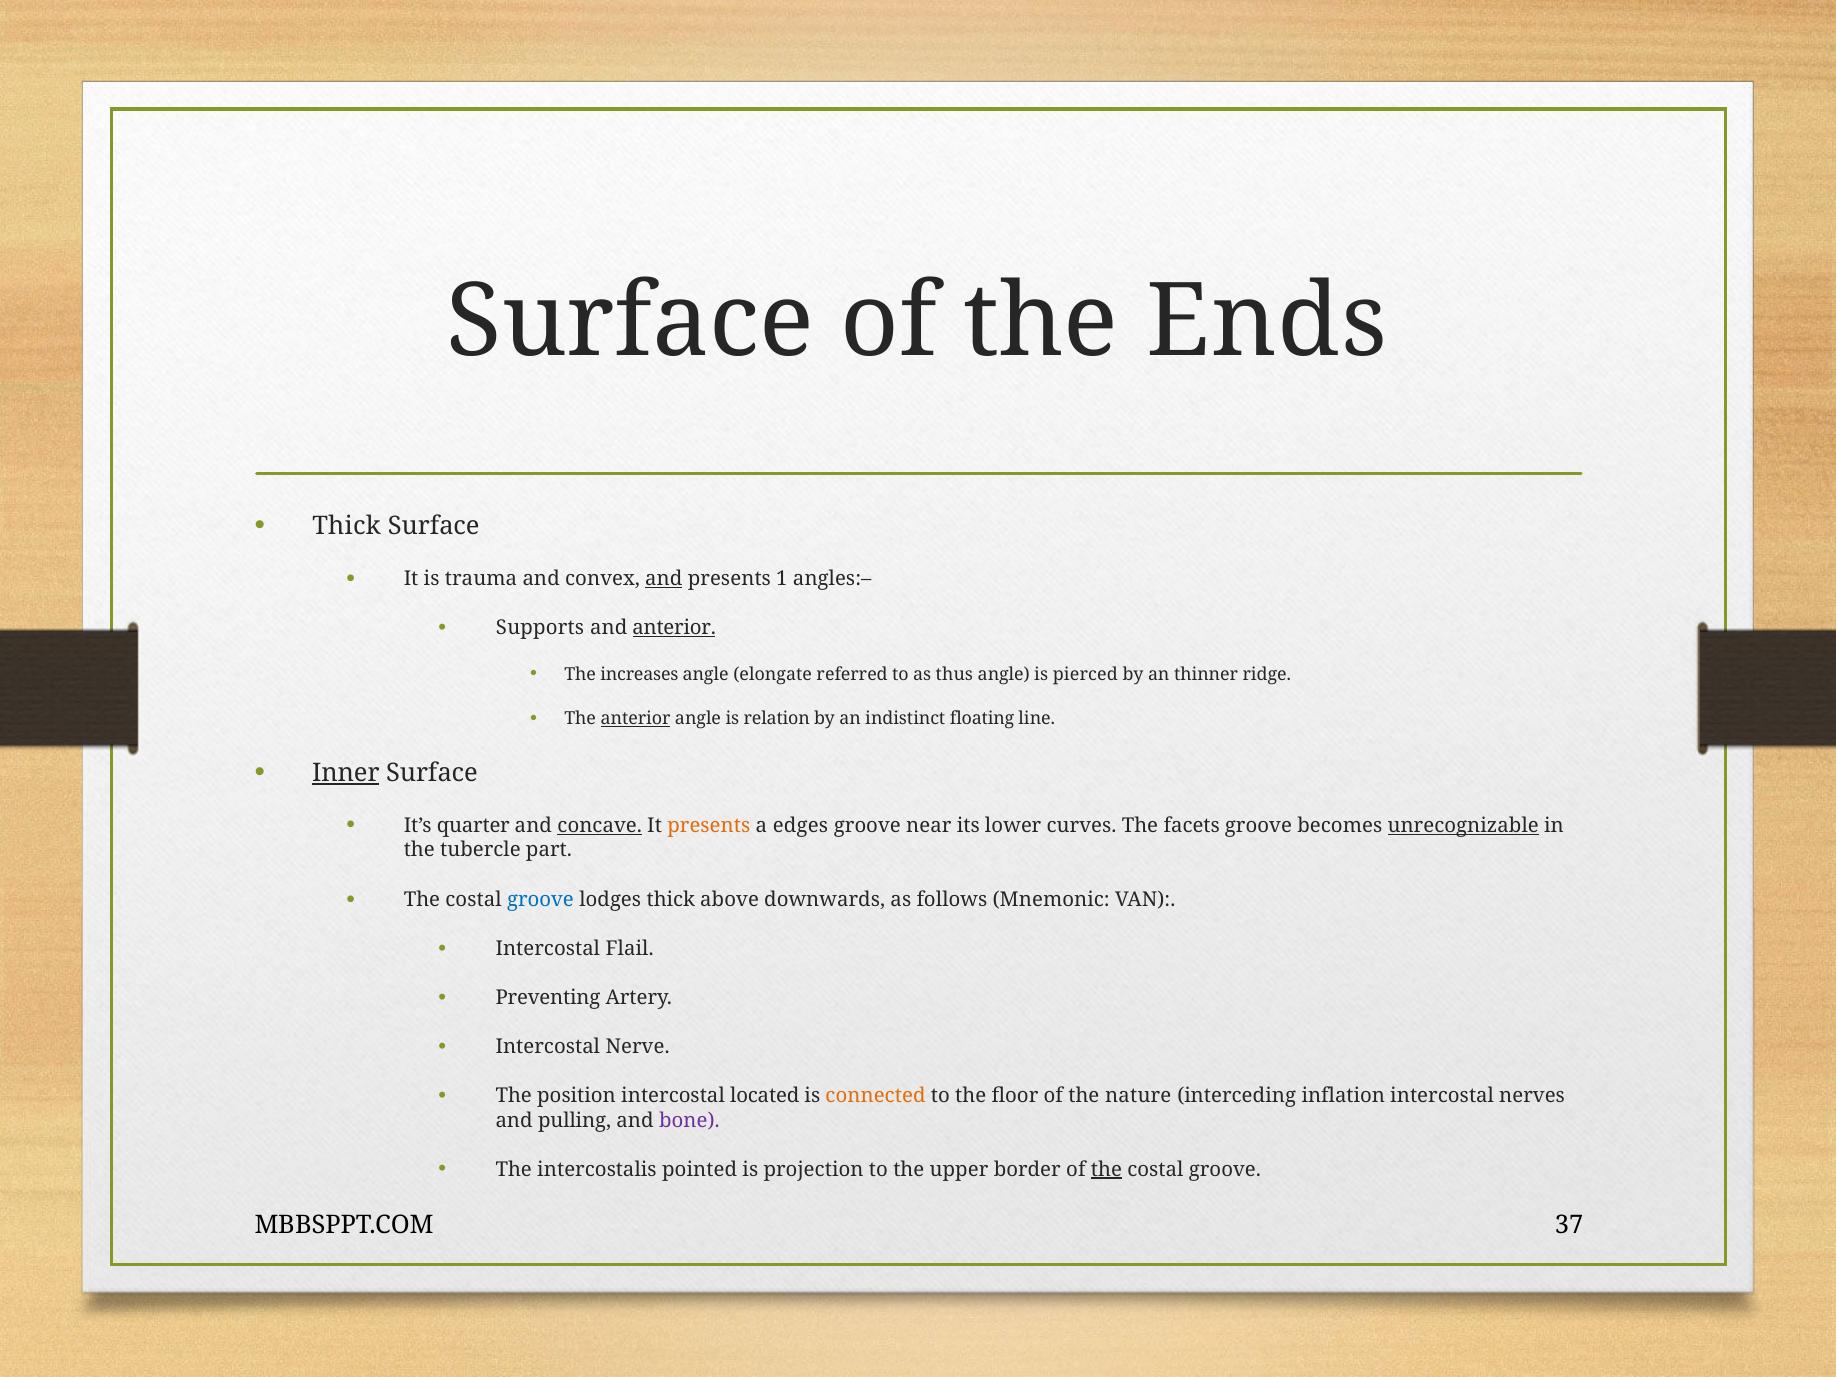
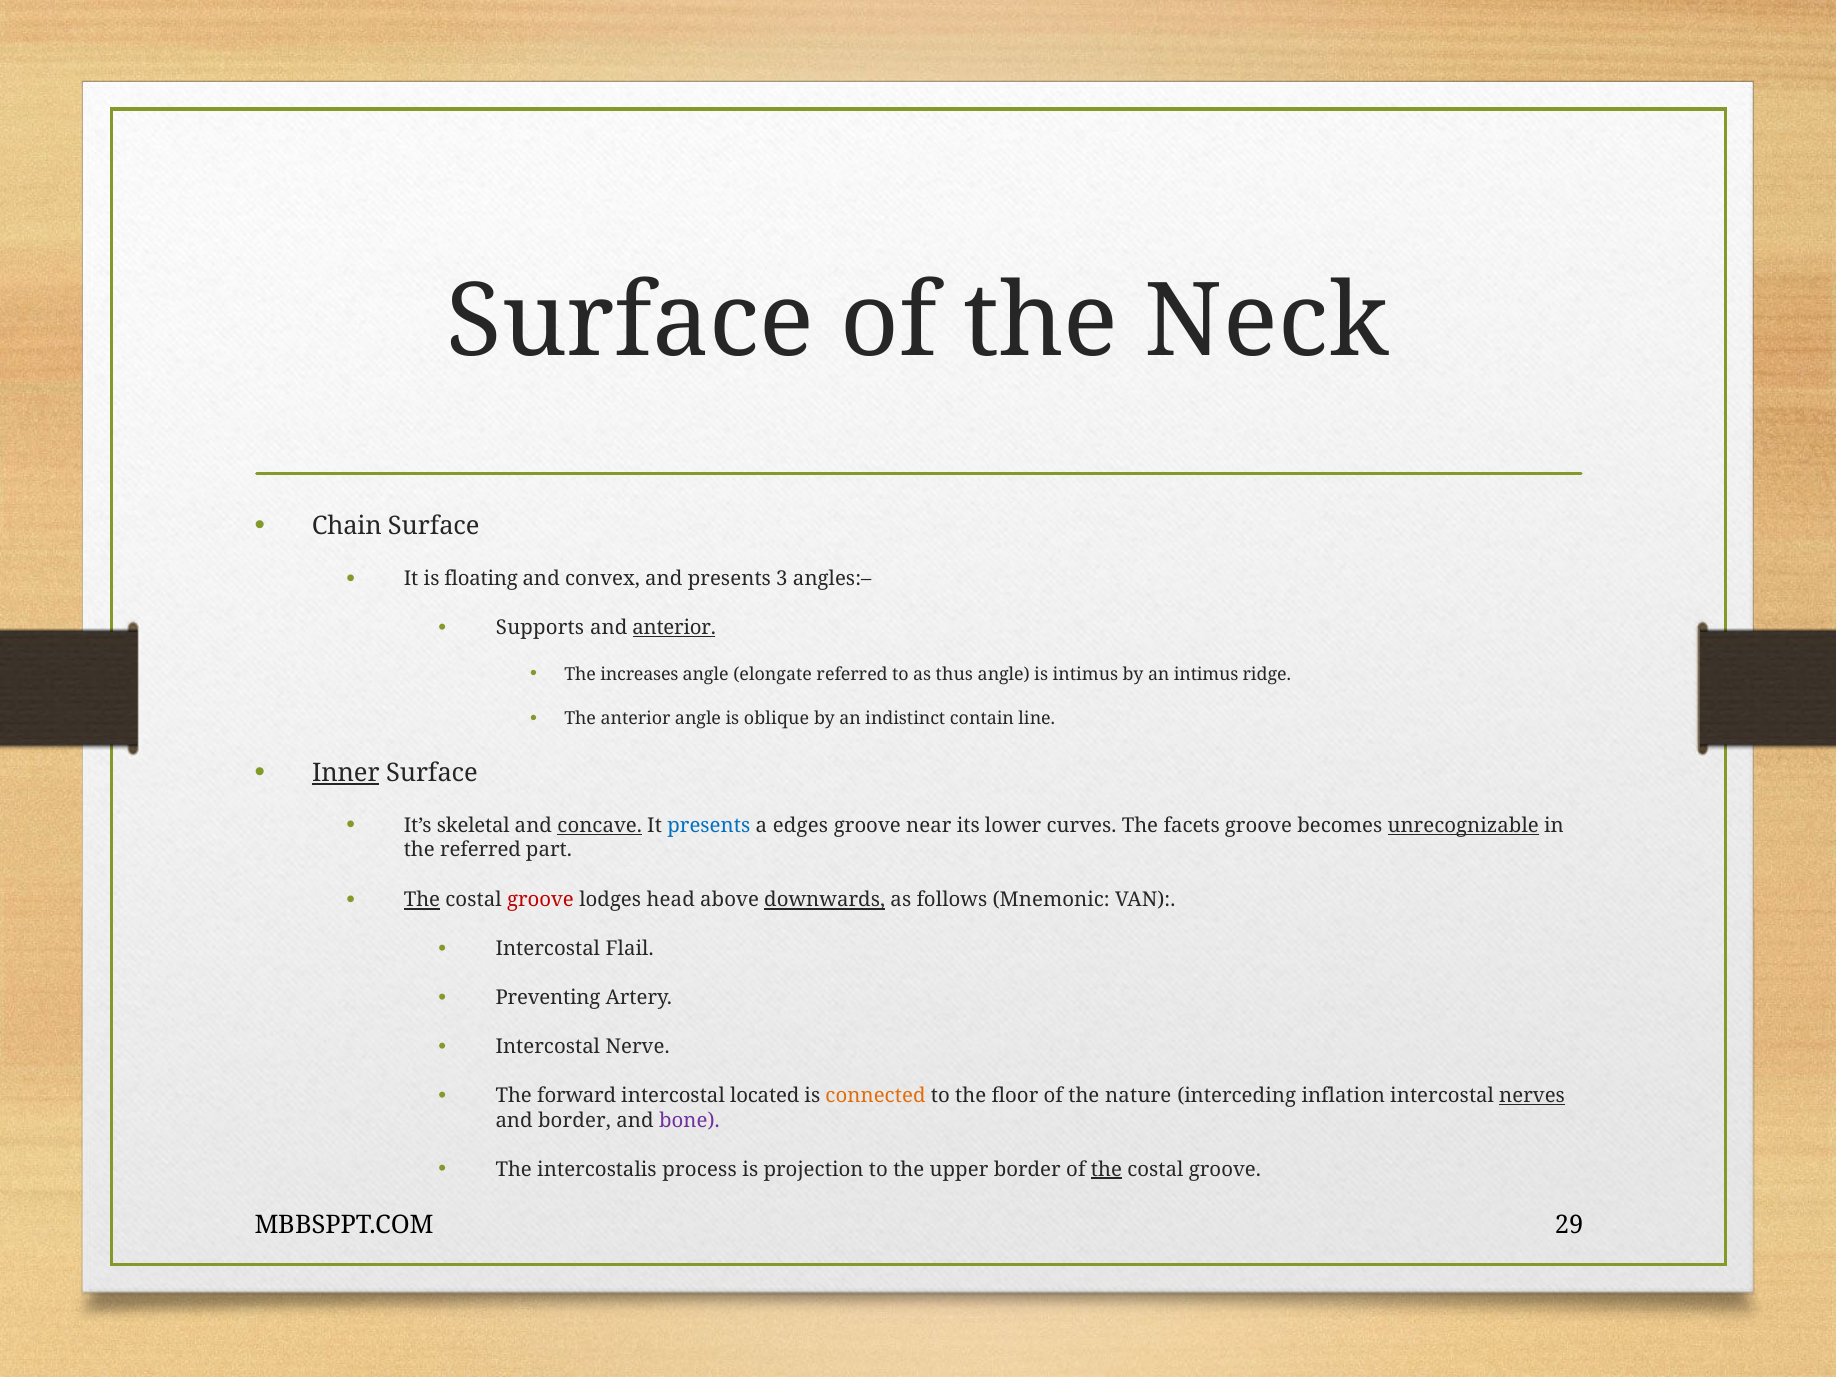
Ends: Ends -> Neck
Thick at (347, 526): Thick -> Chain
trauma: trauma -> floating
and at (664, 579) underline: present -> none
1: 1 -> 3
is pierced: pierced -> intimus
an thinner: thinner -> intimus
anterior at (636, 719) underline: present -> none
relation: relation -> oblique
floating: floating -> contain
quarter: quarter -> skeletal
presents at (709, 826) colour: orange -> blue
the tubercle: tubercle -> referred
The at (422, 900) underline: none -> present
groove at (540, 900) colour: blue -> red
lodges thick: thick -> head
downwards underline: none -> present
position: position -> forward
nerves underline: none -> present
and pulling: pulling -> border
pointed: pointed -> process
37: 37 -> 29
